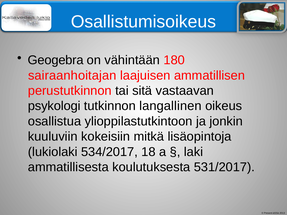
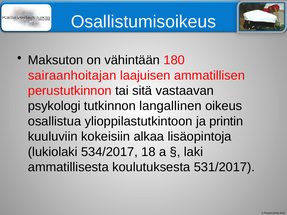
Geogebra: Geogebra -> Maksuton
jonkin: jonkin -> printin
mitkä: mitkä -> alkaa
